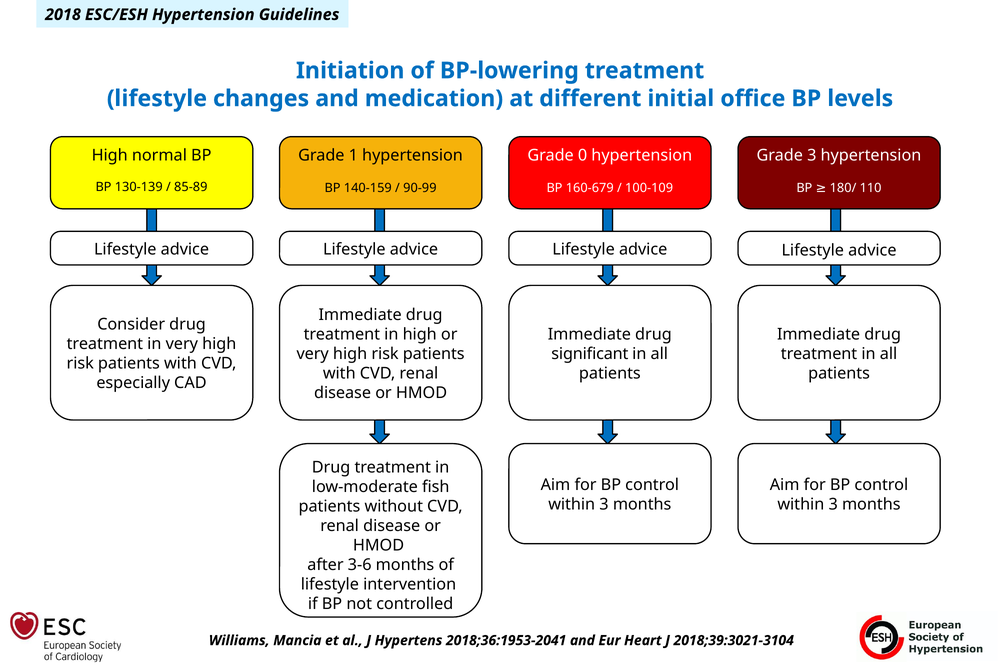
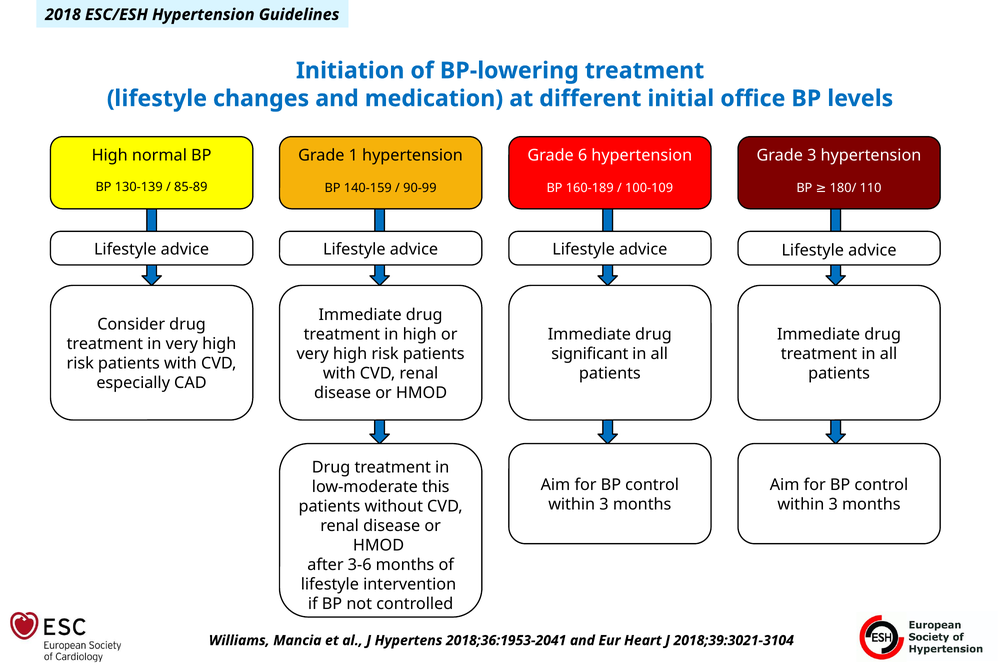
0: 0 -> 6
160-679: 160-679 -> 160-189
fish: fish -> this
